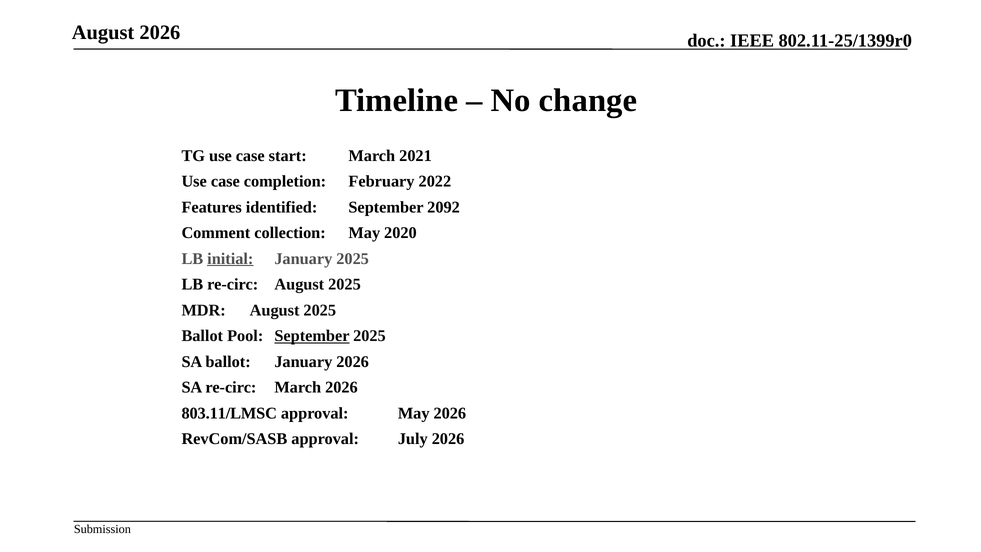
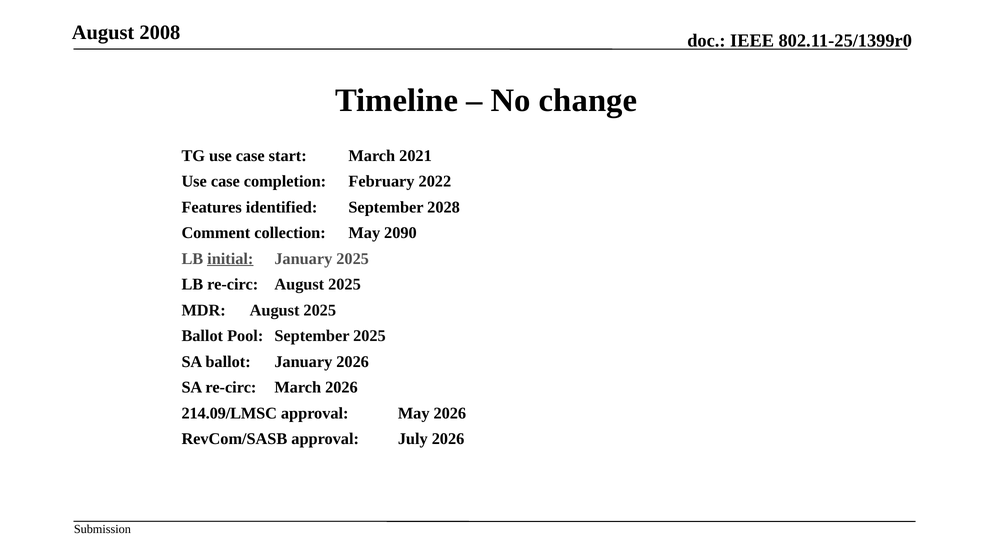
August 2026: 2026 -> 2008
2092: 2092 -> 2028
2020: 2020 -> 2090
September at (312, 336) underline: present -> none
803.11/LMSC: 803.11/LMSC -> 214.09/LMSC
